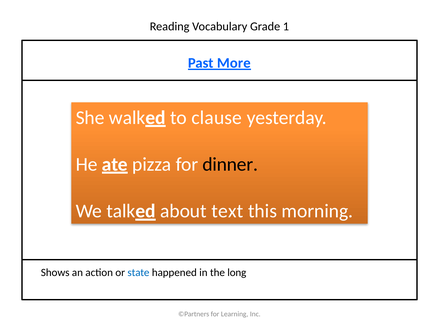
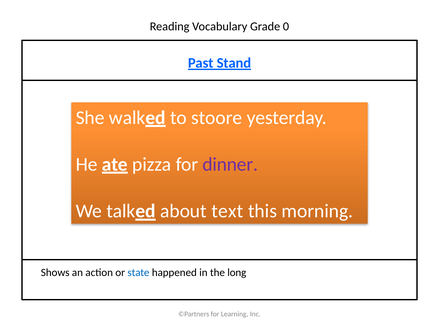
1: 1 -> 0
More: More -> Stand
clause: clause -> stoore
dinner colour: black -> purple
